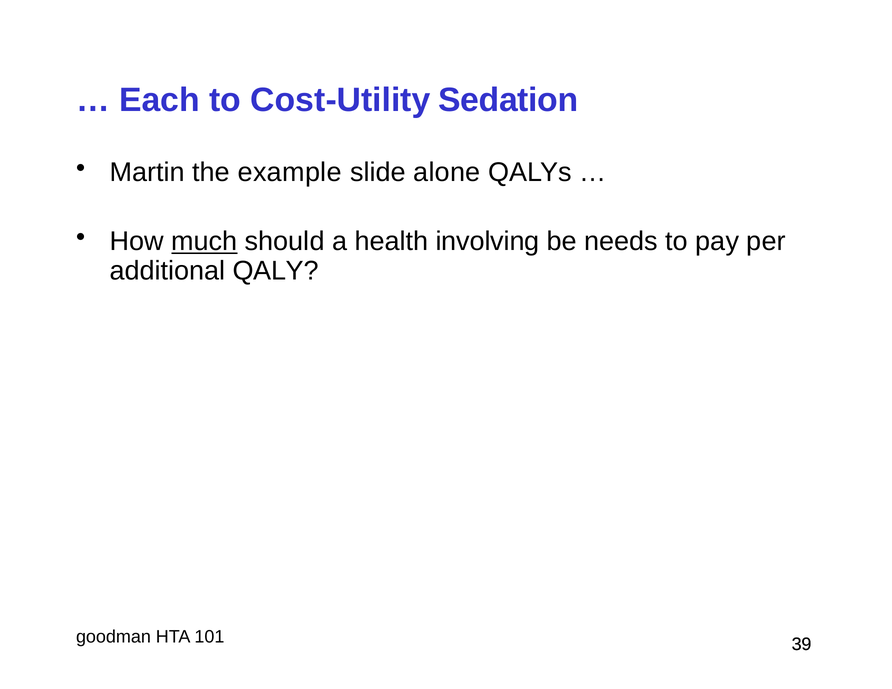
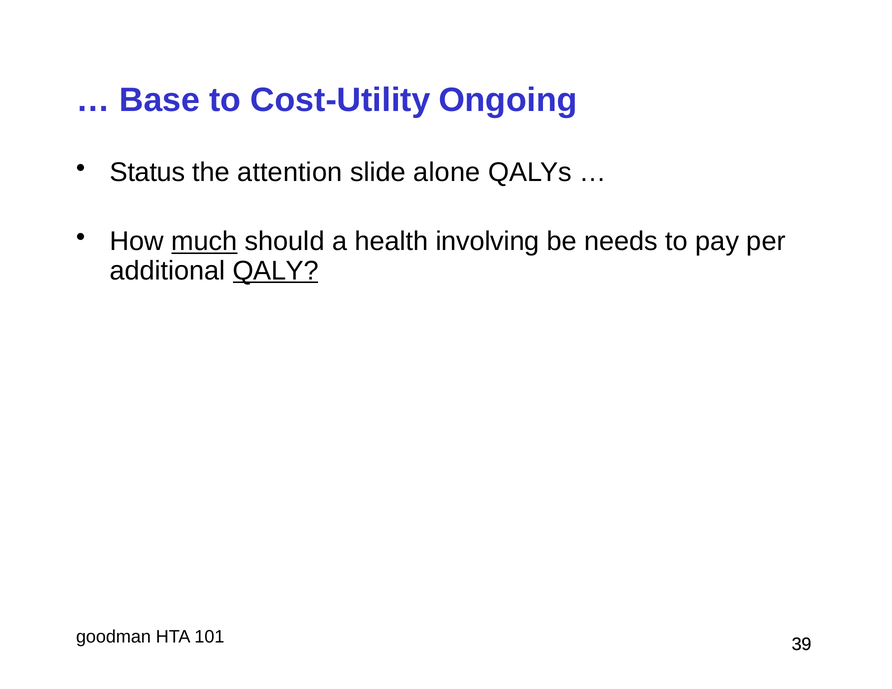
Each: Each -> Base
Sedation: Sedation -> Ongoing
Martin: Martin -> Status
example: example -> attention
QALY underline: none -> present
